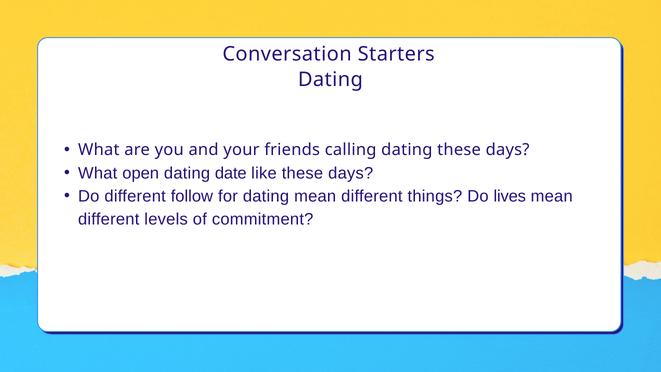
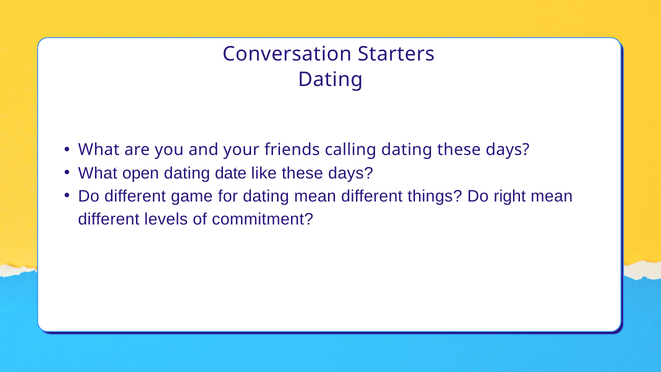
follow: follow -> game
lives: lives -> right
